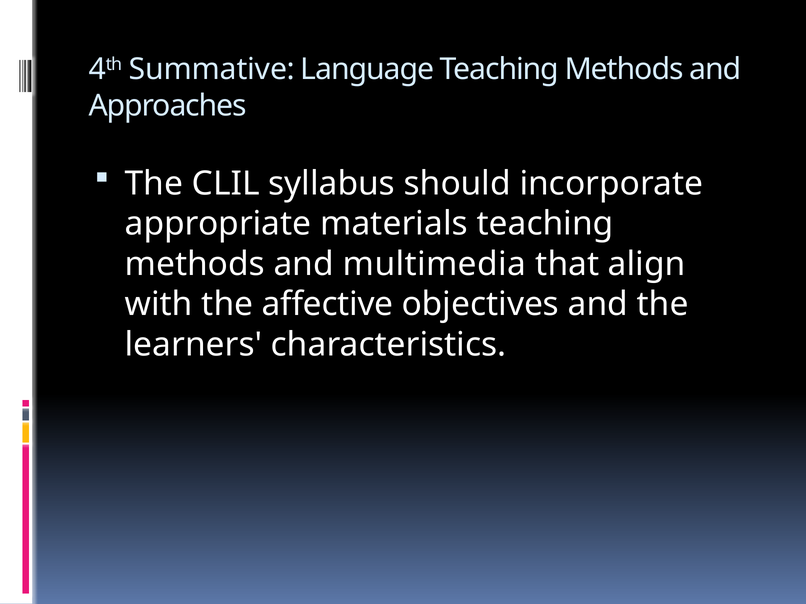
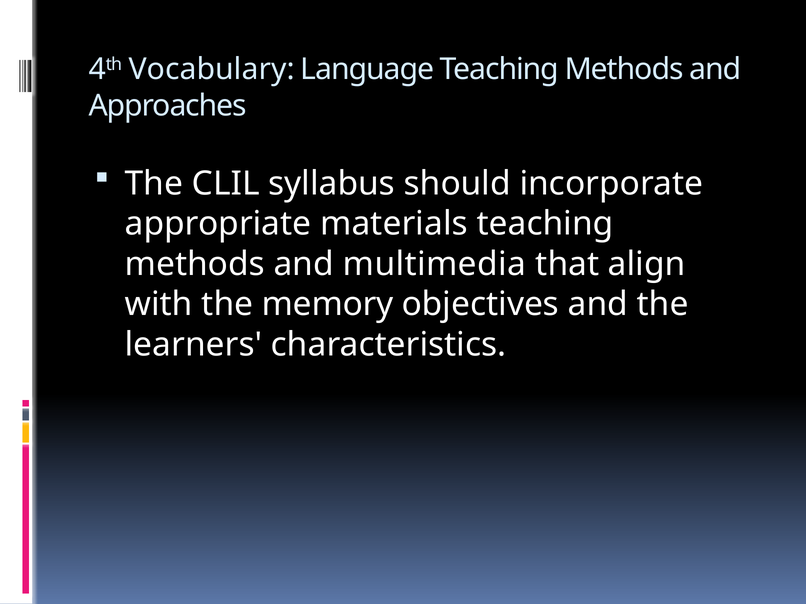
Summative: Summative -> Vocabulary
affective: affective -> memory
